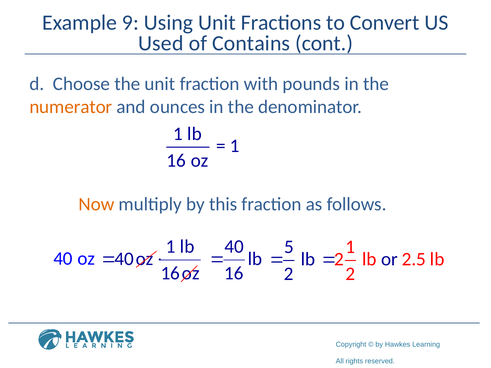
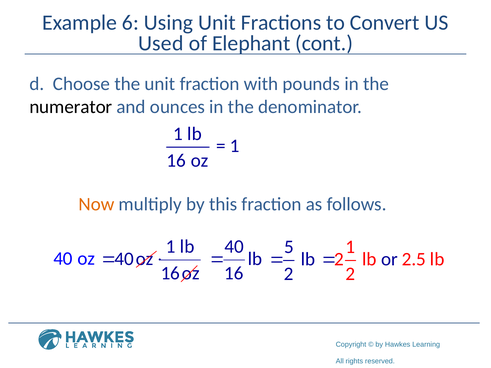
9: 9 -> 6
Contains: Contains -> Elephant
numerator colour: orange -> black
